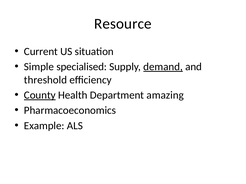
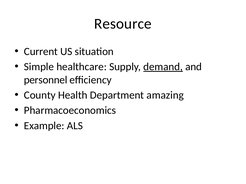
specialised: specialised -> healthcare
threshold: threshold -> personnel
County underline: present -> none
